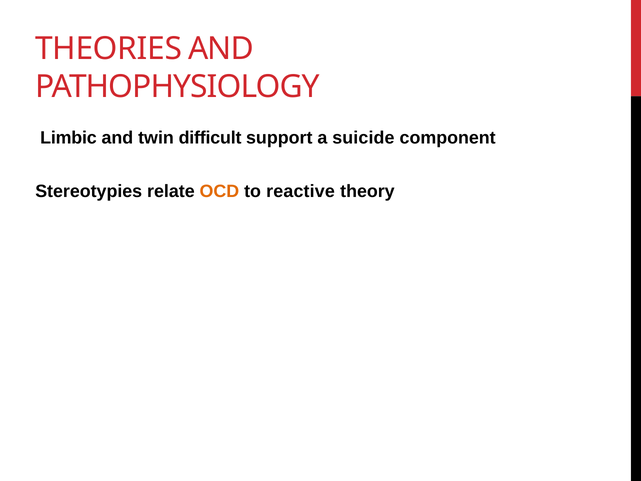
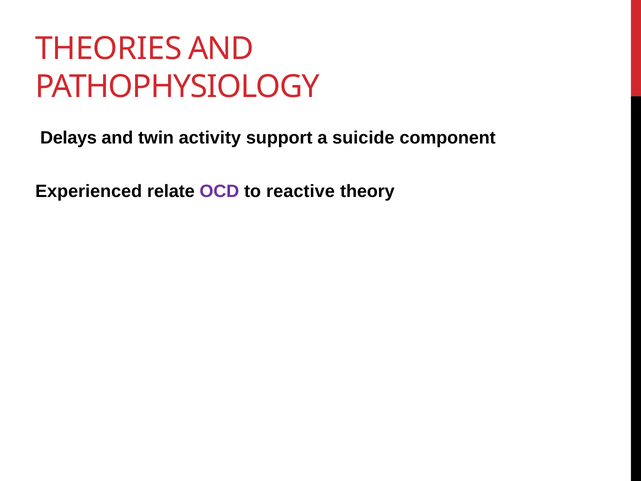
Limbic: Limbic -> Delays
difficult: difficult -> activity
Stereotypies: Stereotypies -> Experienced
OCD colour: orange -> purple
